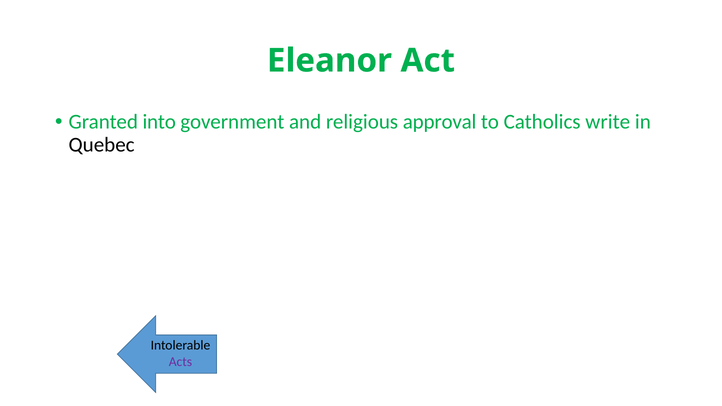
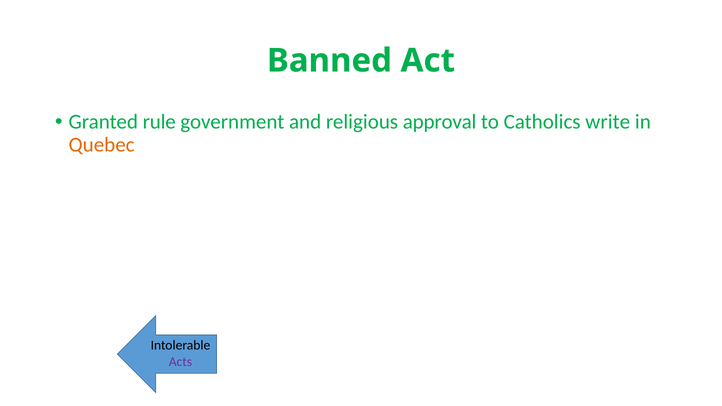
Eleanor: Eleanor -> Banned
into: into -> rule
Quebec colour: black -> orange
